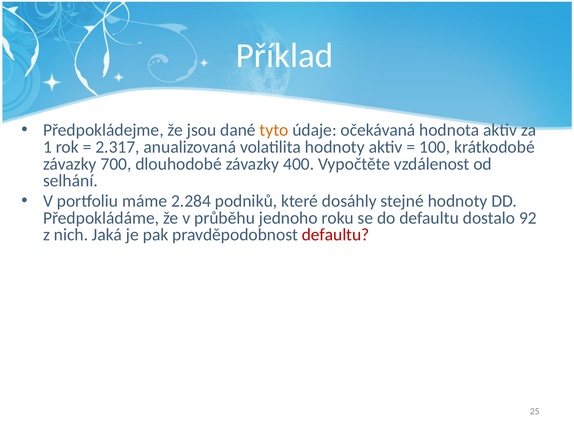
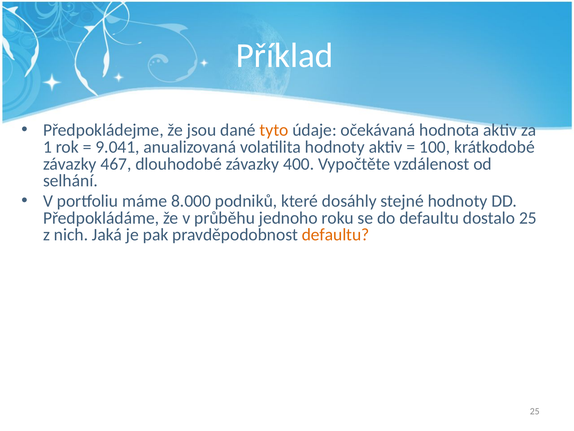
2.317: 2.317 -> 9.041
700: 700 -> 467
2.284: 2.284 -> 8.000
dostalo 92: 92 -> 25
defaultu at (336, 235) colour: red -> orange
